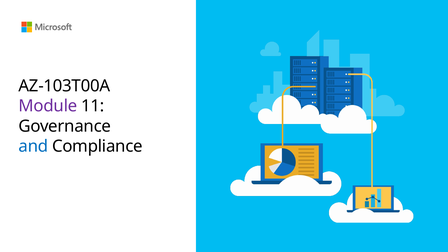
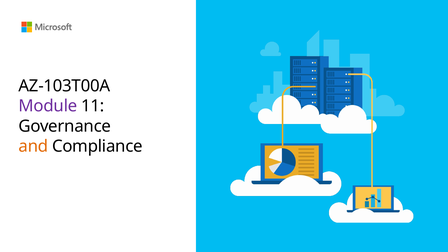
and colour: blue -> orange
